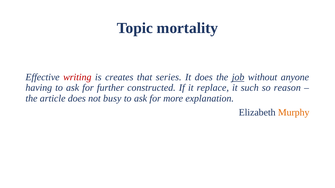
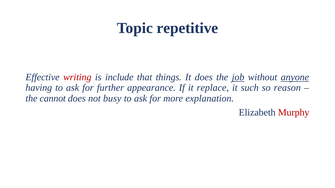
mortality: mortality -> repetitive
creates: creates -> include
series: series -> things
anyone underline: none -> present
constructed: constructed -> appearance
article: article -> cannot
Murphy colour: orange -> red
